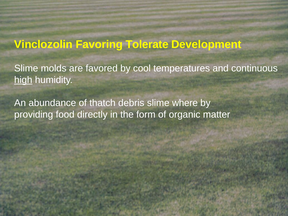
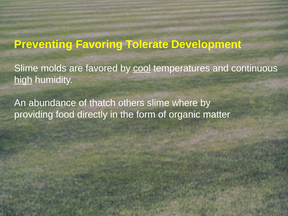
Vinclozolin: Vinclozolin -> Preventing
cool underline: none -> present
debris: debris -> others
